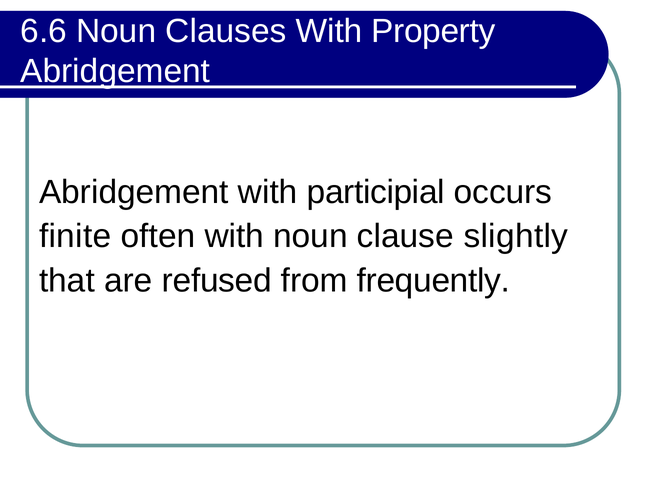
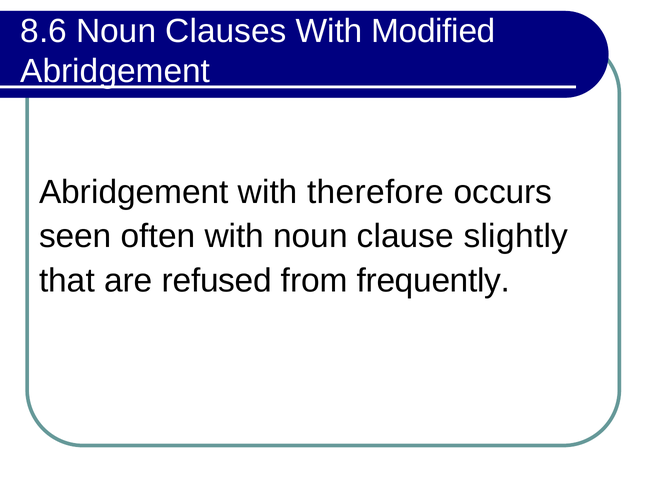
6.6: 6.6 -> 8.6
Property: Property -> Modified
participial: participial -> therefore
finite: finite -> seen
